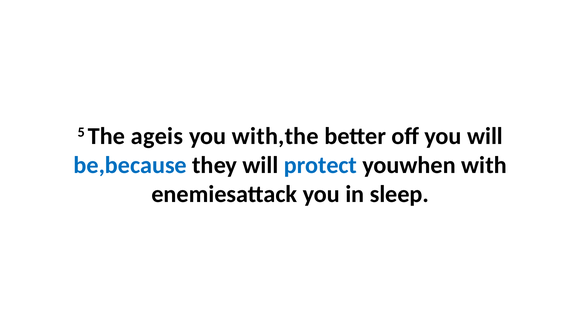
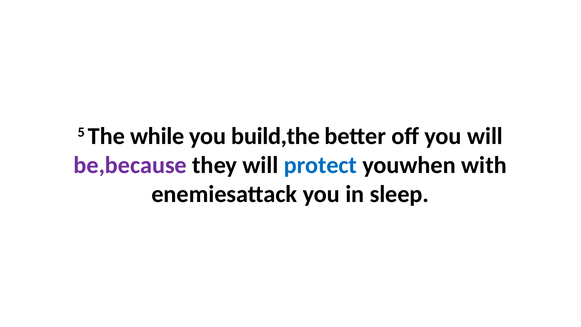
ageis: ageis -> while
with,the: with,the -> build,the
be,because colour: blue -> purple
